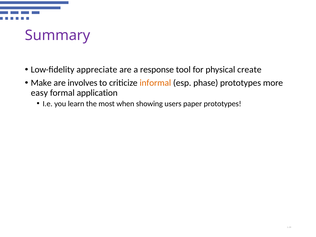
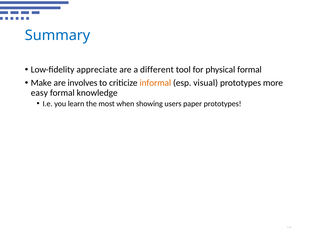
Summary colour: purple -> blue
response: response -> different
physical create: create -> formal
phase: phase -> visual
application: application -> knowledge
